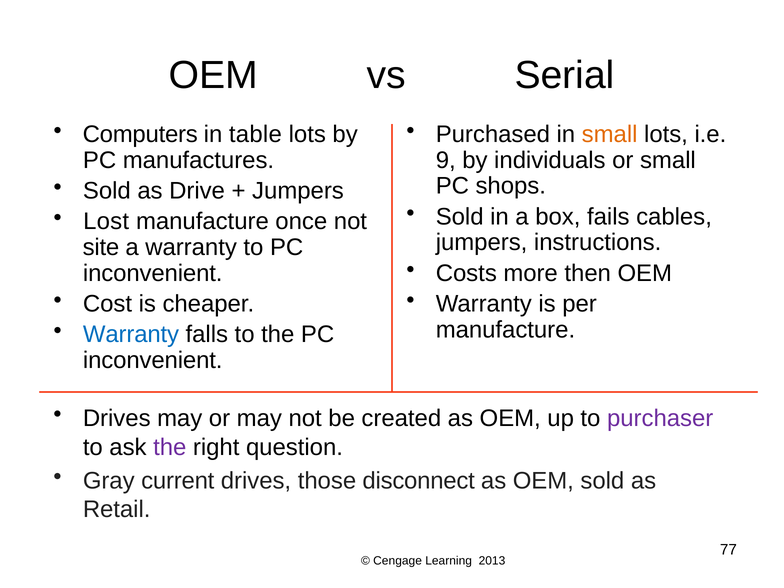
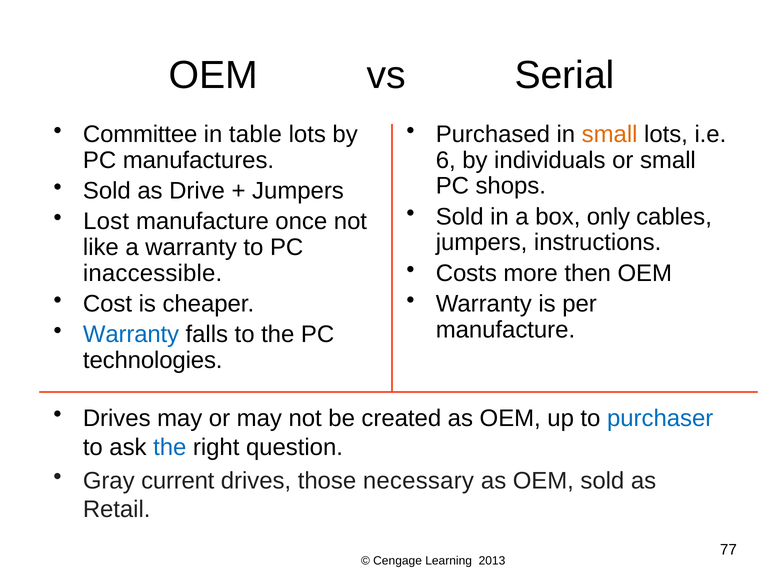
Computers: Computers -> Committee
9: 9 -> 6
fails: fails -> only
site: site -> like
inconvenient at (153, 273): inconvenient -> inaccessible
inconvenient at (153, 360): inconvenient -> technologies
purchaser colour: purple -> blue
the at (170, 447) colour: purple -> blue
disconnect: disconnect -> necessary
